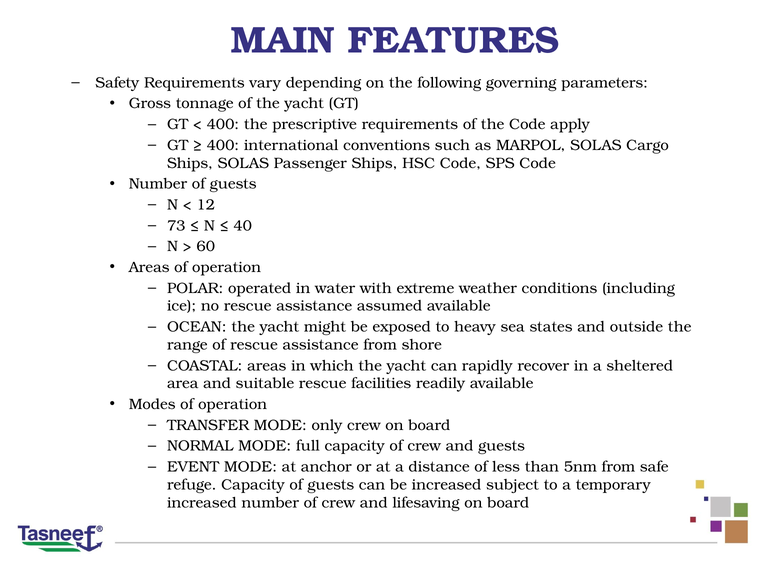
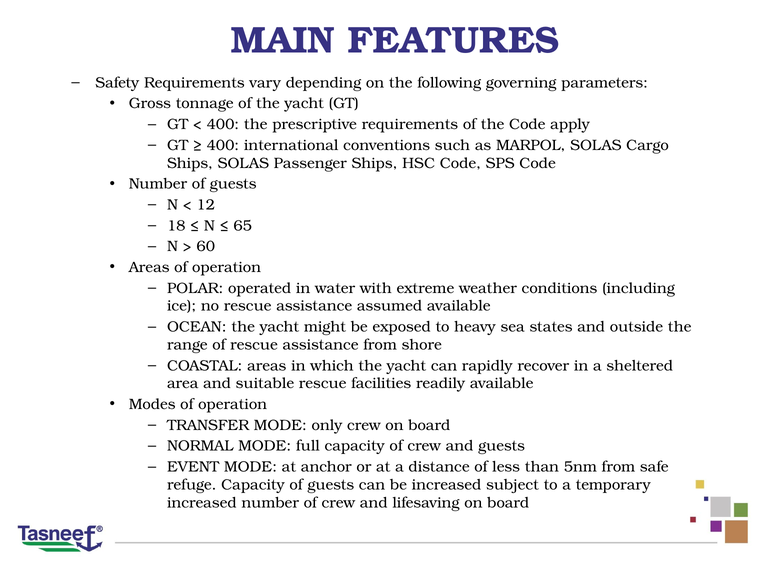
73: 73 -> 18
40: 40 -> 65
